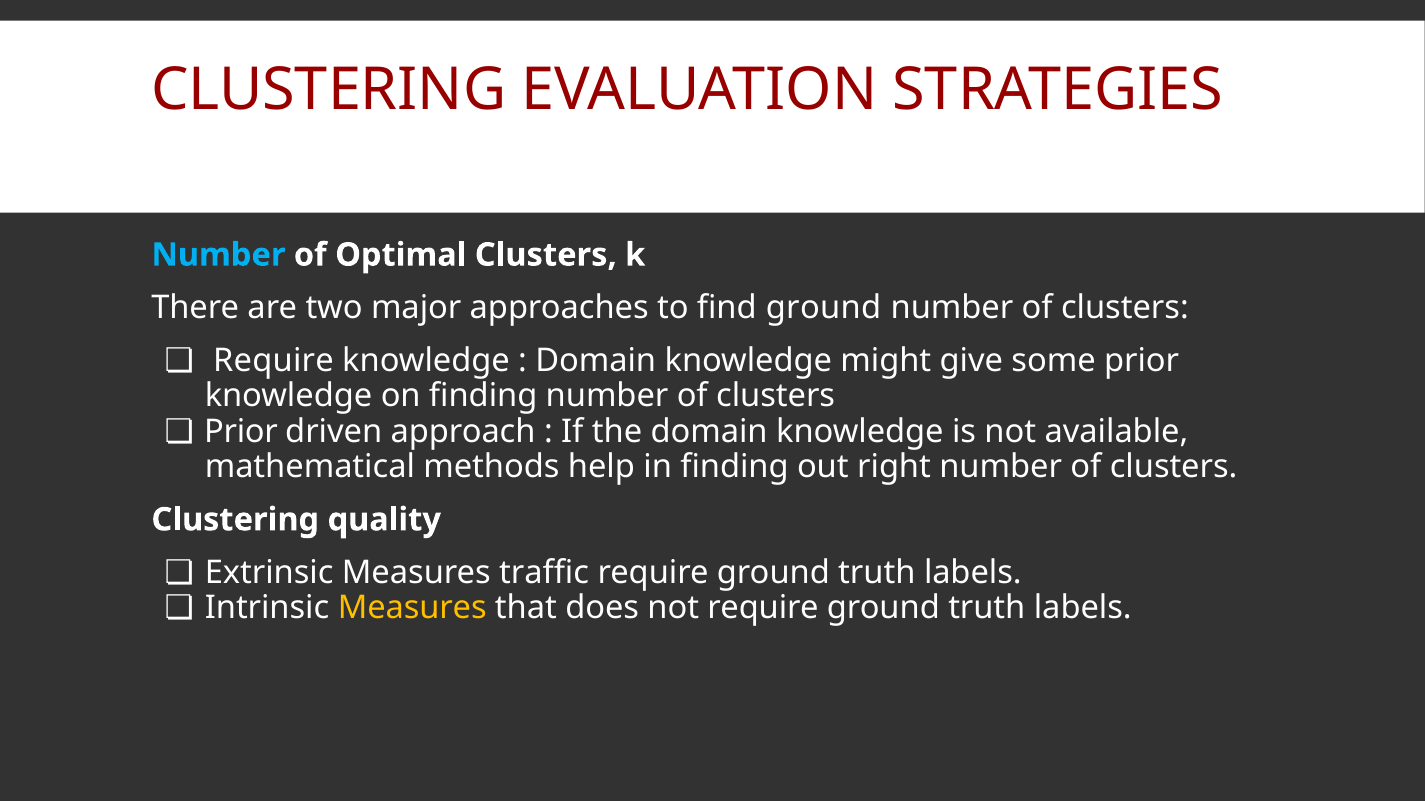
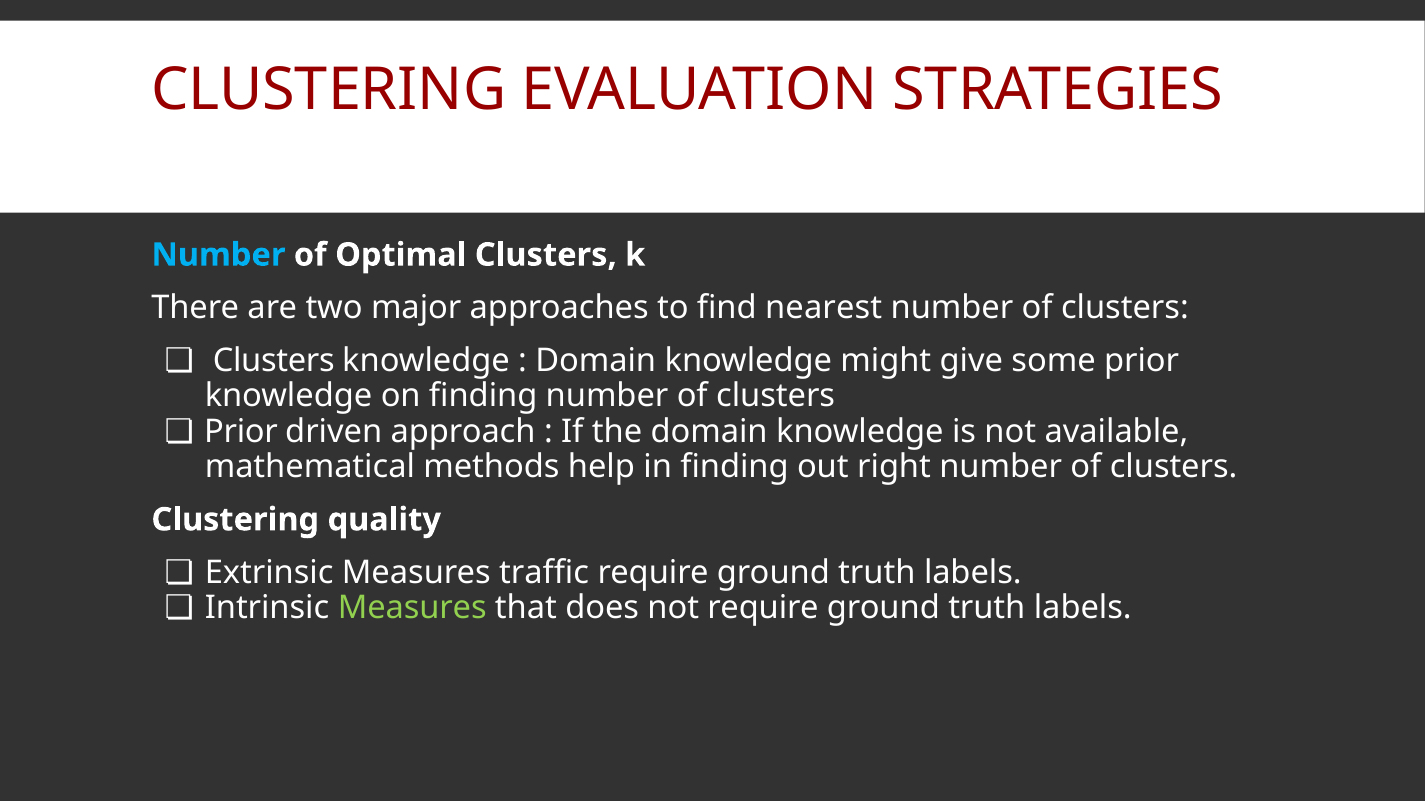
find ground: ground -> nearest
Require at (273, 361): Require -> Clusters
Measures at (412, 608) colour: yellow -> light green
